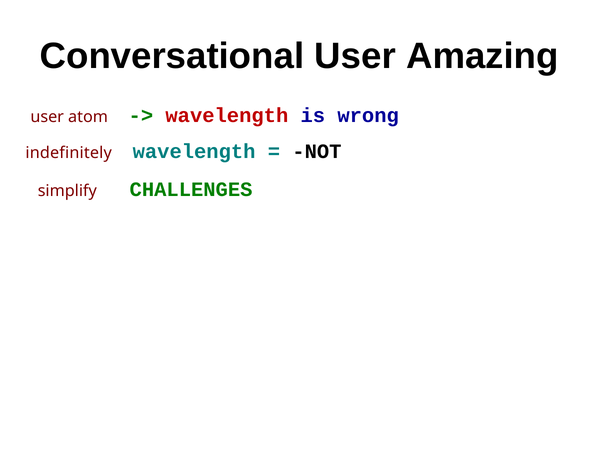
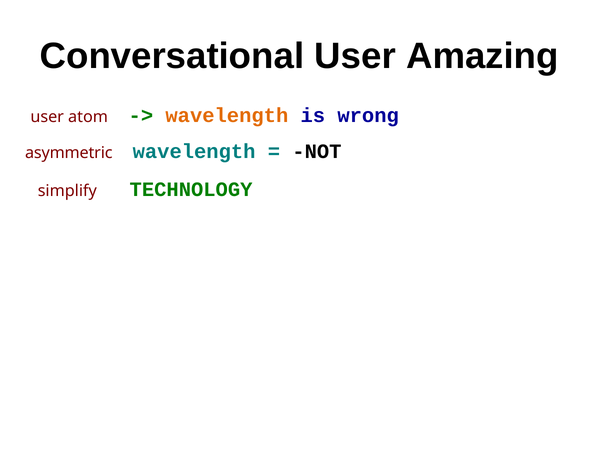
wavelength at (227, 116) colour: red -> orange
indefinitely: indefinitely -> asymmetric
CHALLENGES: CHALLENGES -> TECHNOLOGY
